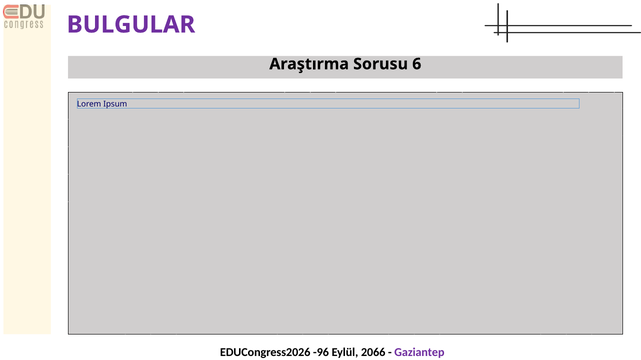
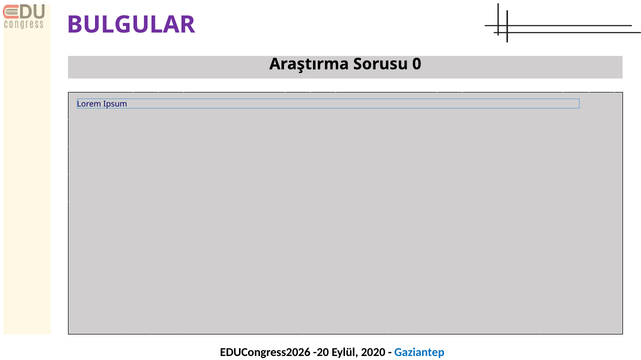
6: 6 -> 0
-96: -96 -> -20
2066: 2066 -> 2020
Gaziantep colour: purple -> blue
